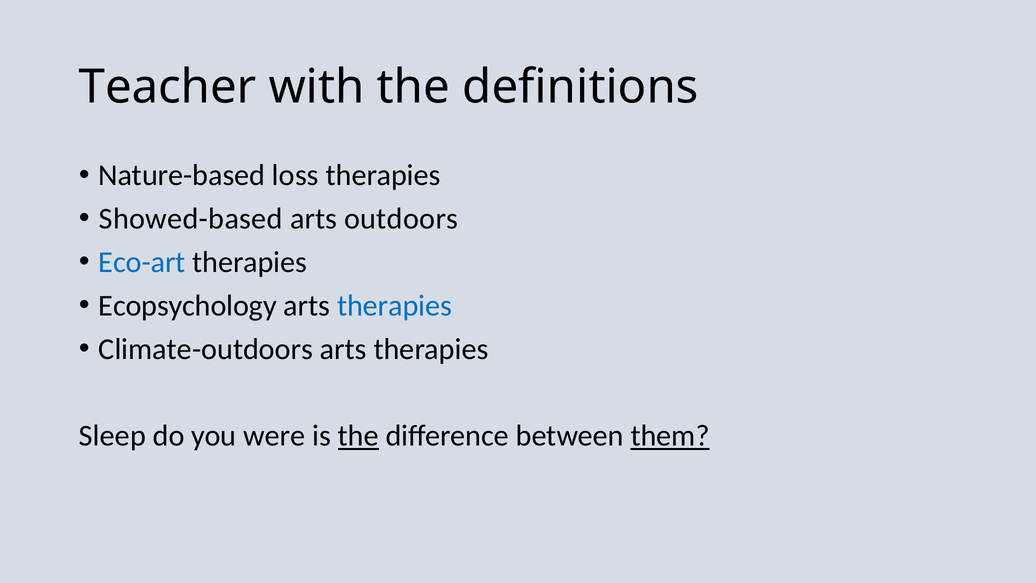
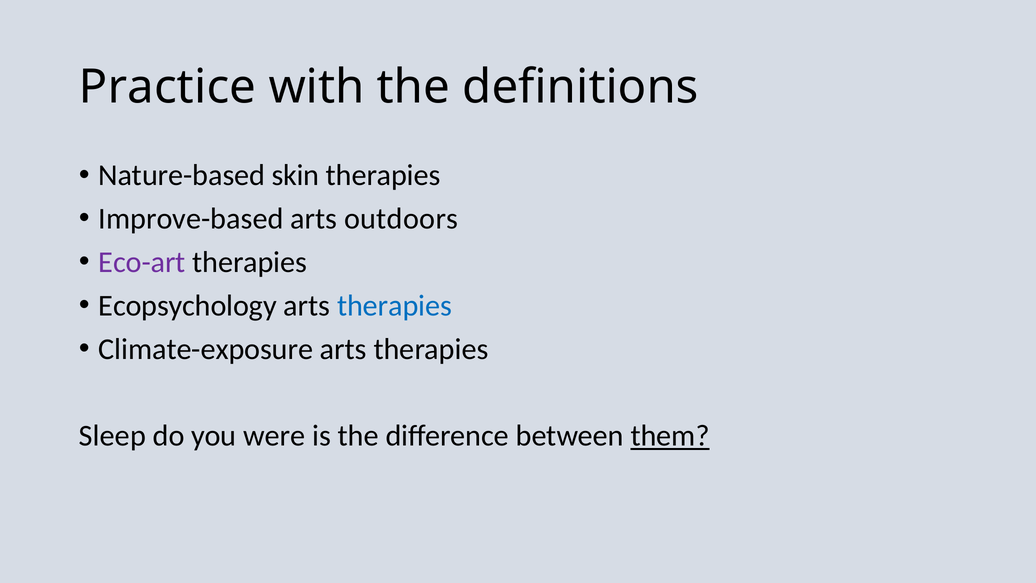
Teacher: Teacher -> Practice
loss: loss -> skin
Showed-based: Showed-based -> Improve-based
Eco-art colour: blue -> purple
Climate-outdoors: Climate-outdoors -> Climate-exposure
the at (358, 436) underline: present -> none
